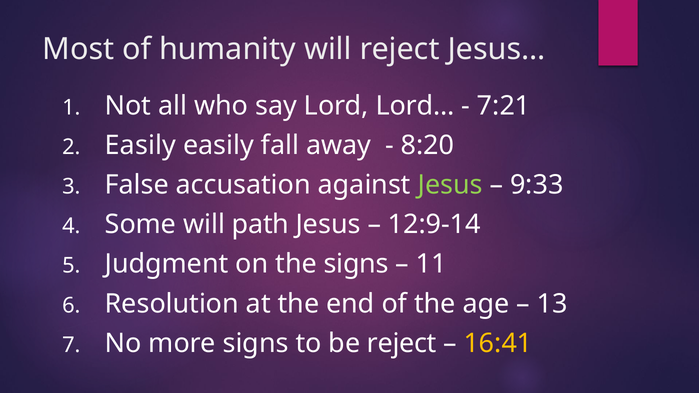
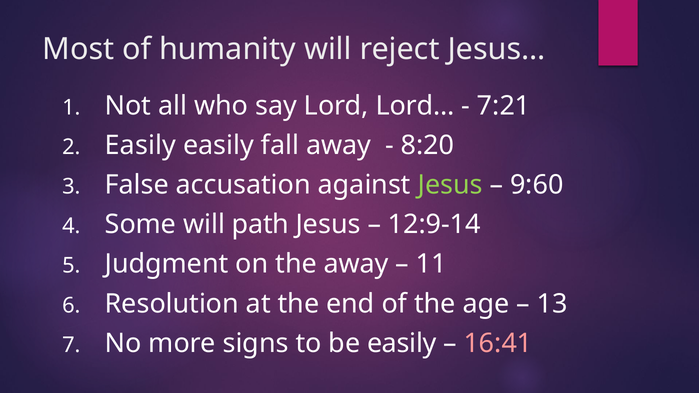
9:33: 9:33 -> 9:60
the signs: signs -> away
be reject: reject -> easily
16:41 colour: yellow -> pink
